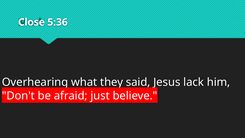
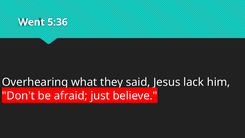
Close: Close -> Went
